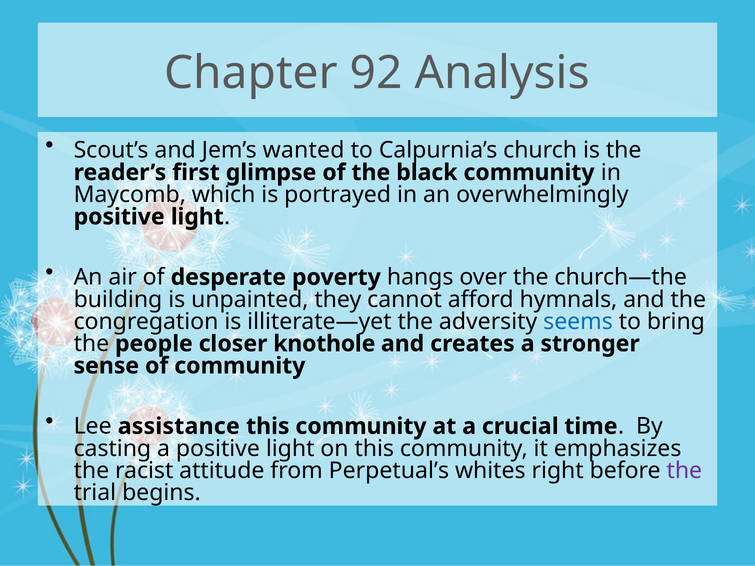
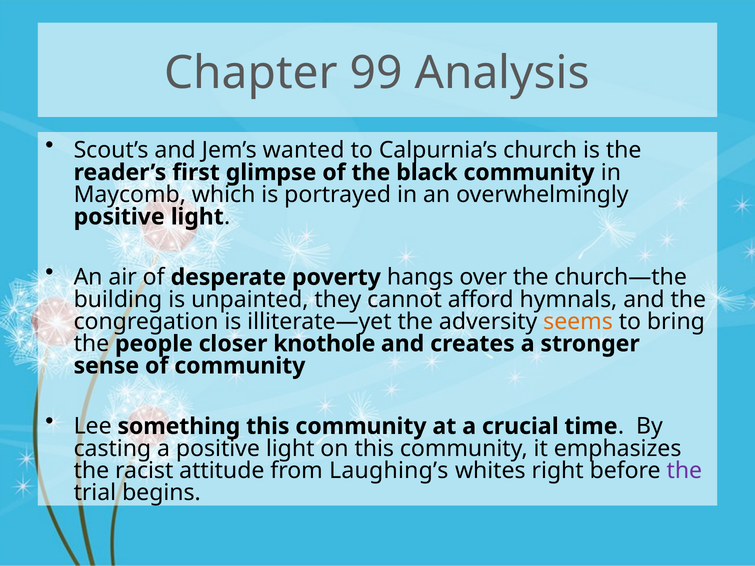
92: 92 -> 99
seems colour: blue -> orange
assistance: assistance -> something
Perpetual’s: Perpetual’s -> Laughing’s
